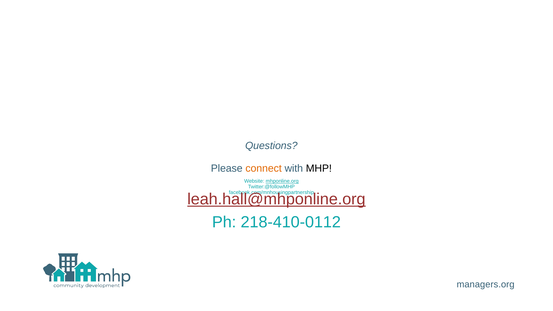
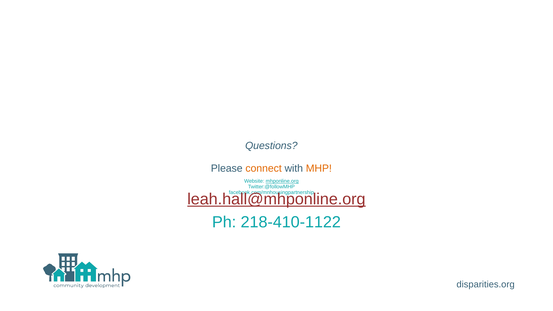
MHP colour: black -> orange
218-410-0112: 218-410-0112 -> 218-410-1122
managers.org: managers.org -> disparities.org
